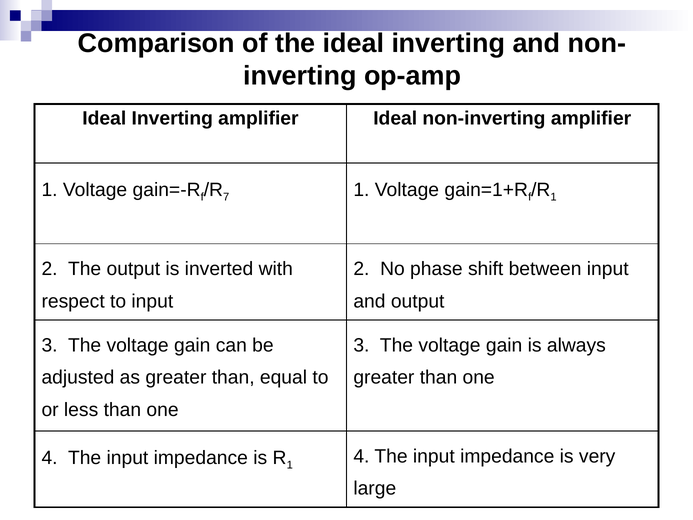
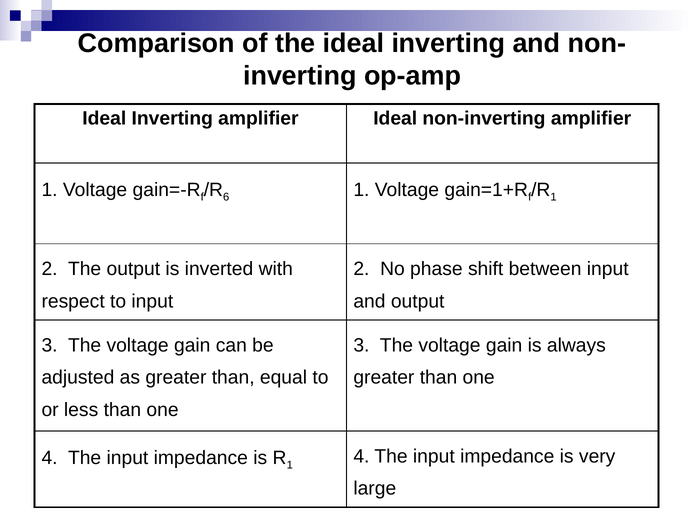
7: 7 -> 6
